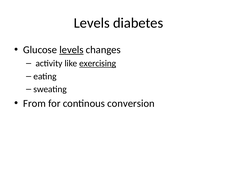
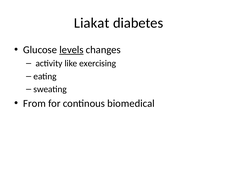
Levels at (92, 23): Levels -> Liakat
exercising underline: present -> none
conversion: conversion -> biomedical
